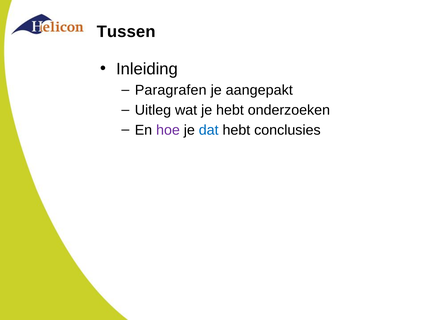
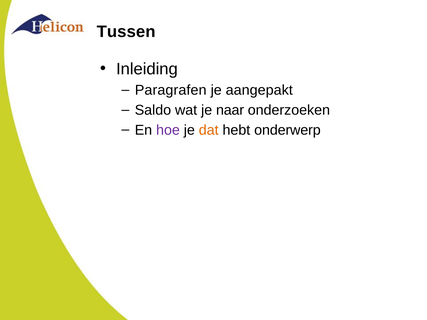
Uitleg: Uitleg -> Saldo
je hebt: hebt -> naar
dat colour: blue -> orange
conclusies: conclusies -> onderwerp
